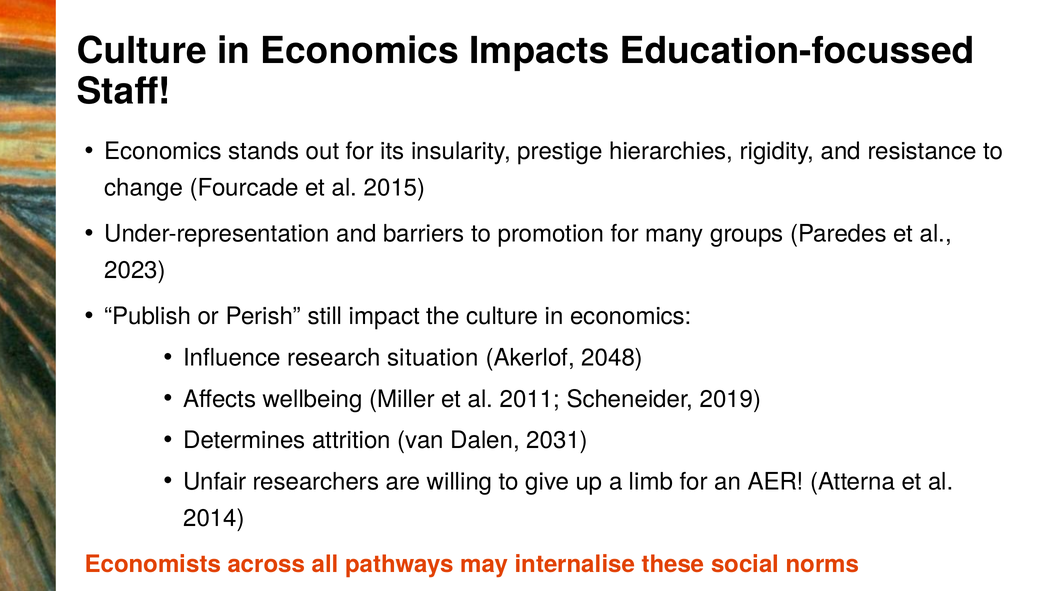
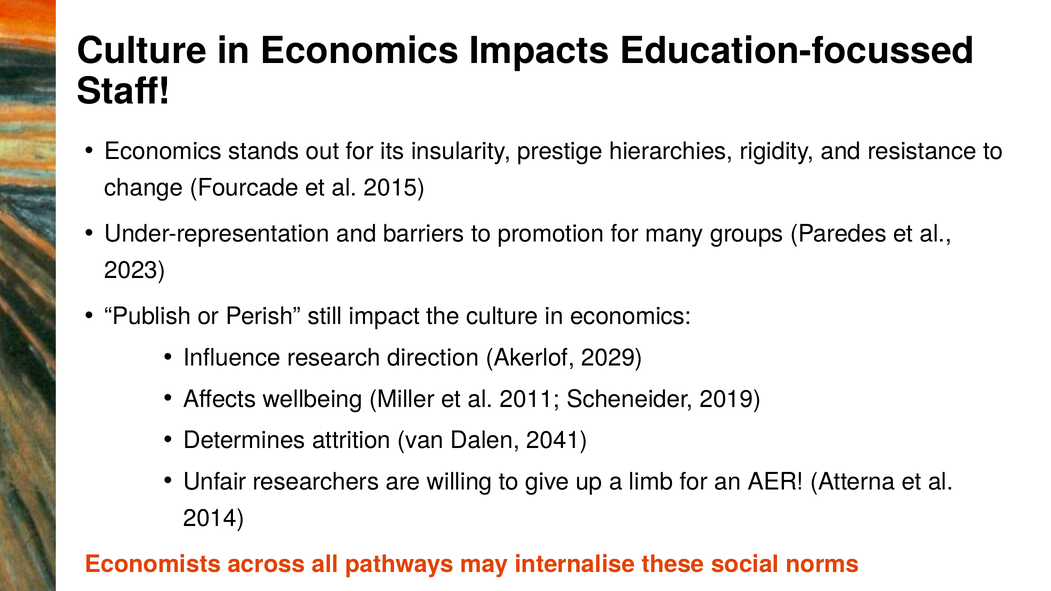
situation: situation -> direction
2048: 2048 -> 2029
2031: 2031 -> 2041
